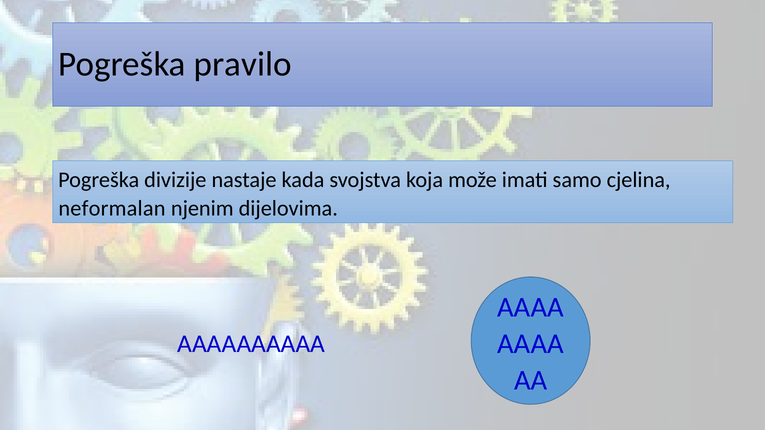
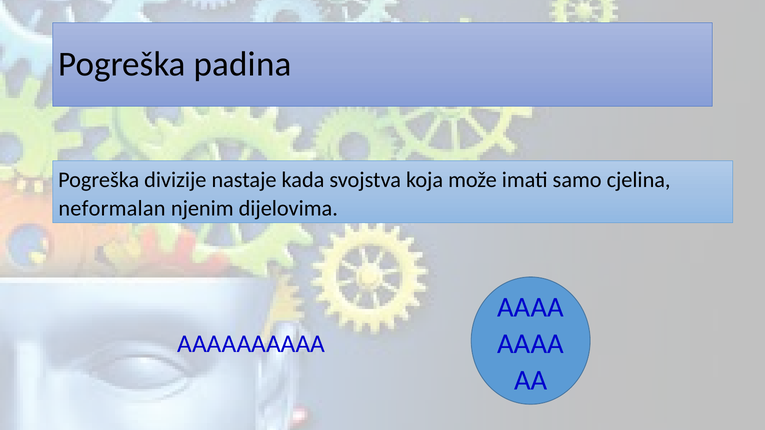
pravilo: pravilo -> padina
